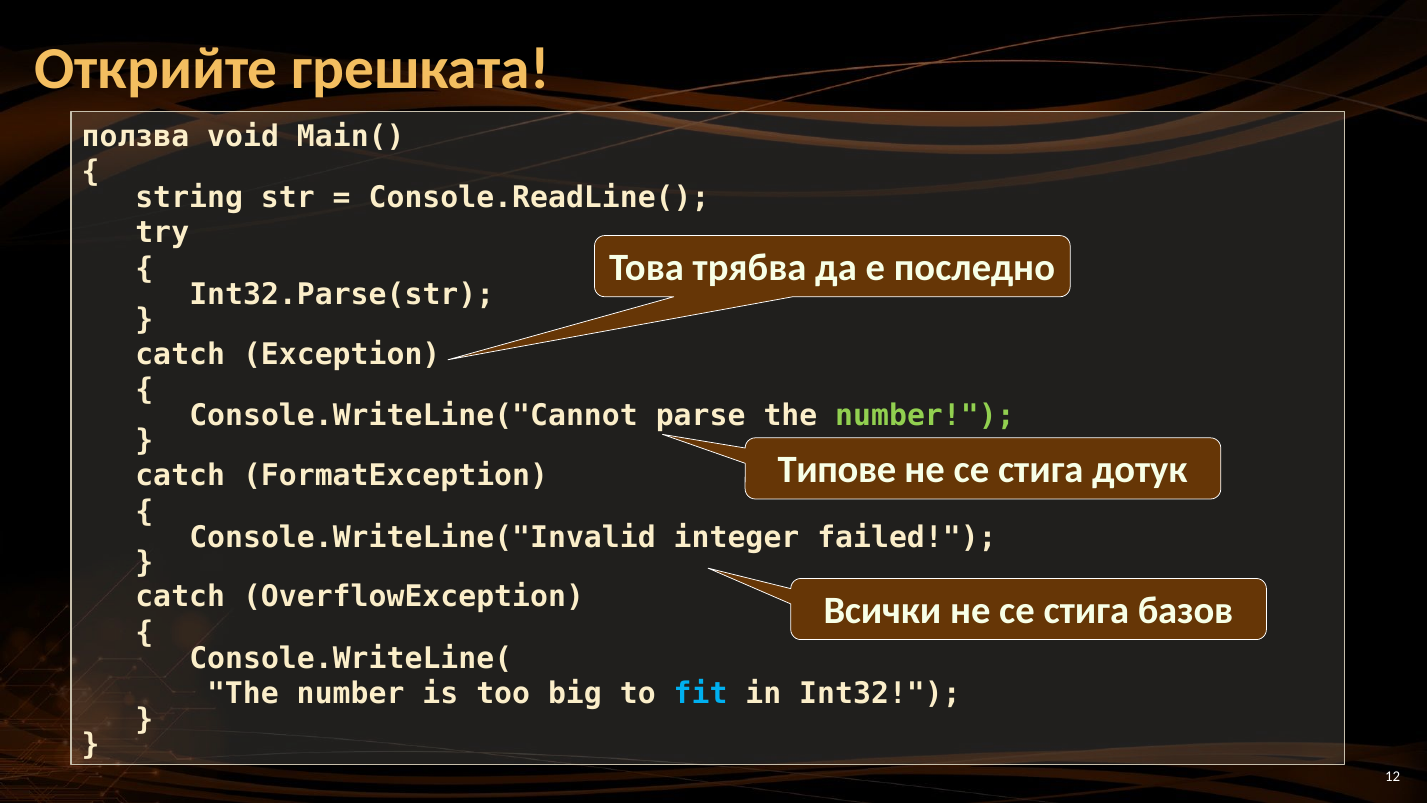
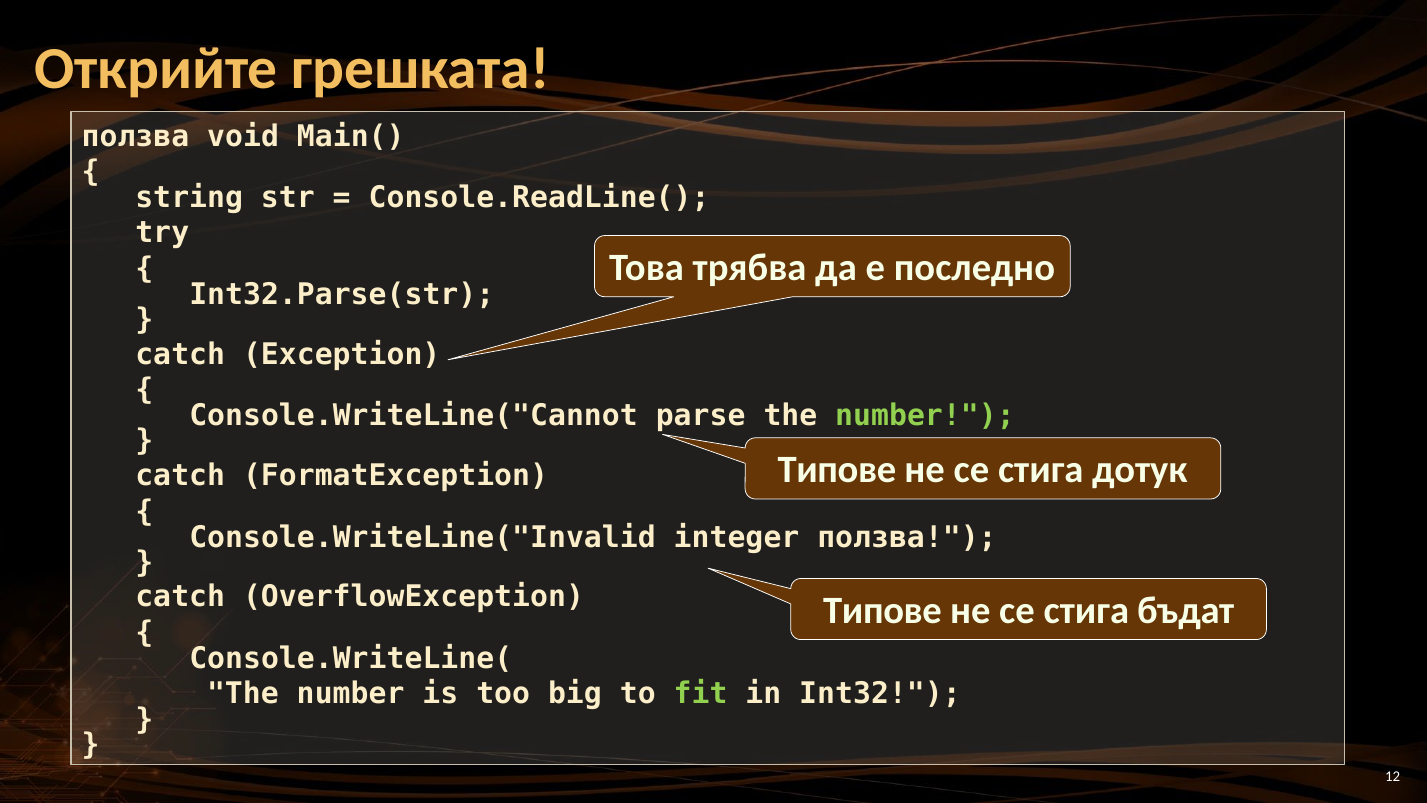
integer failed: failed -> ползва
Всички at (882, 611): Всички -> Типове
базов: базов -> бъдат
fit colour: light blue -> light green
